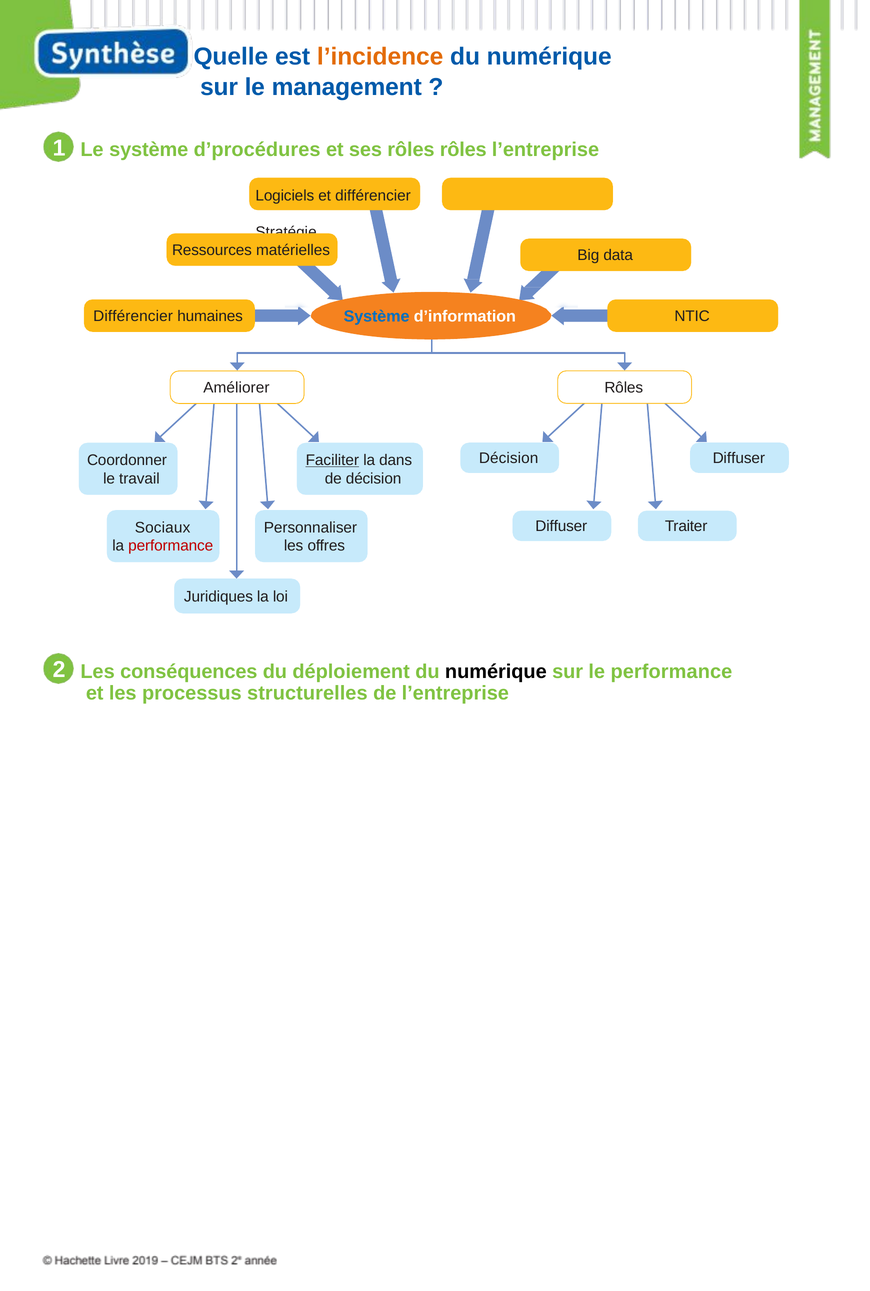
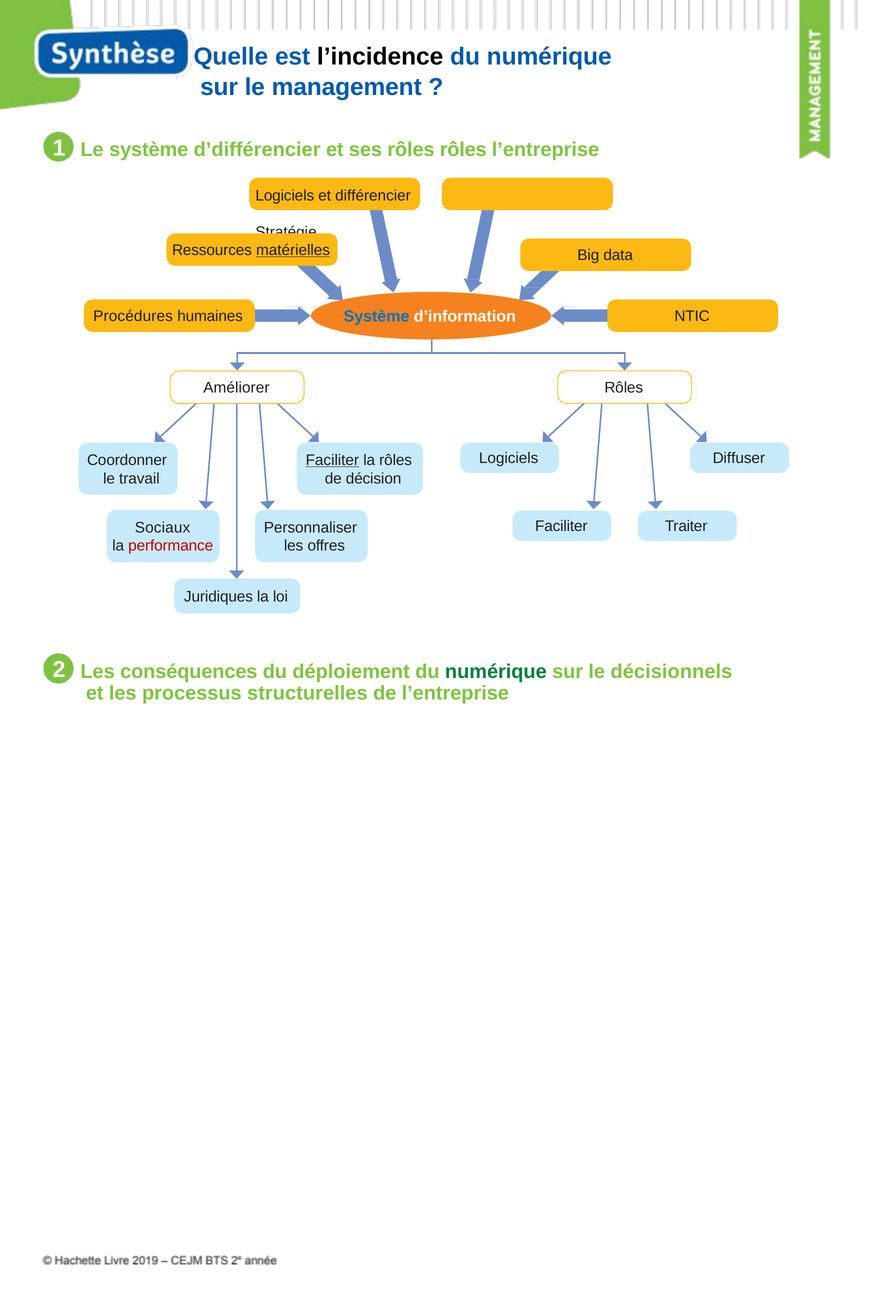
l’incidence colour: orange -> black
d’procédures: d’procédures -> d’différencier
matérielles underline: none -> present
Différencier at (133, 316): Différencier -> Procédures
Décision at (509, 459): Décision -> Logiciels
la dans: dans -> rôles
Diffuser at (561, 527): Diffuser -> Faciliter
numérique at (496, 672) colour: black -> green
le performance: performance -> décisionnels
